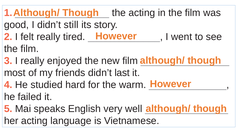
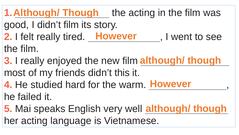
didn’t still: still -> film
last: last -> this
